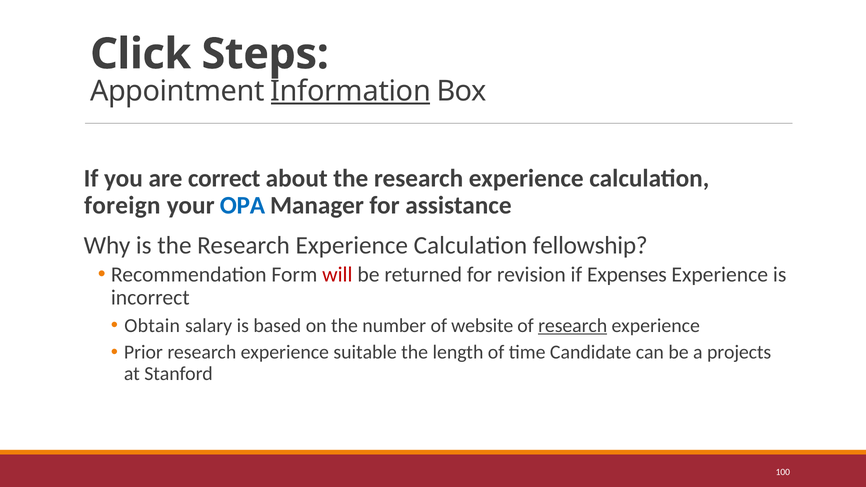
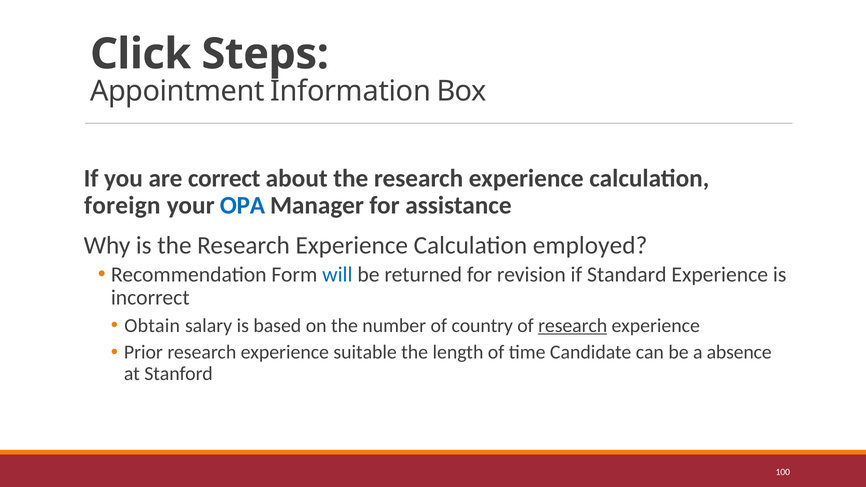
Information underline: present -> none
fellowship: fellowship -> employed
will colour: red -> blue
Expenses: Expenses -> Standard
website: website -> country
projects: projects -> absence
